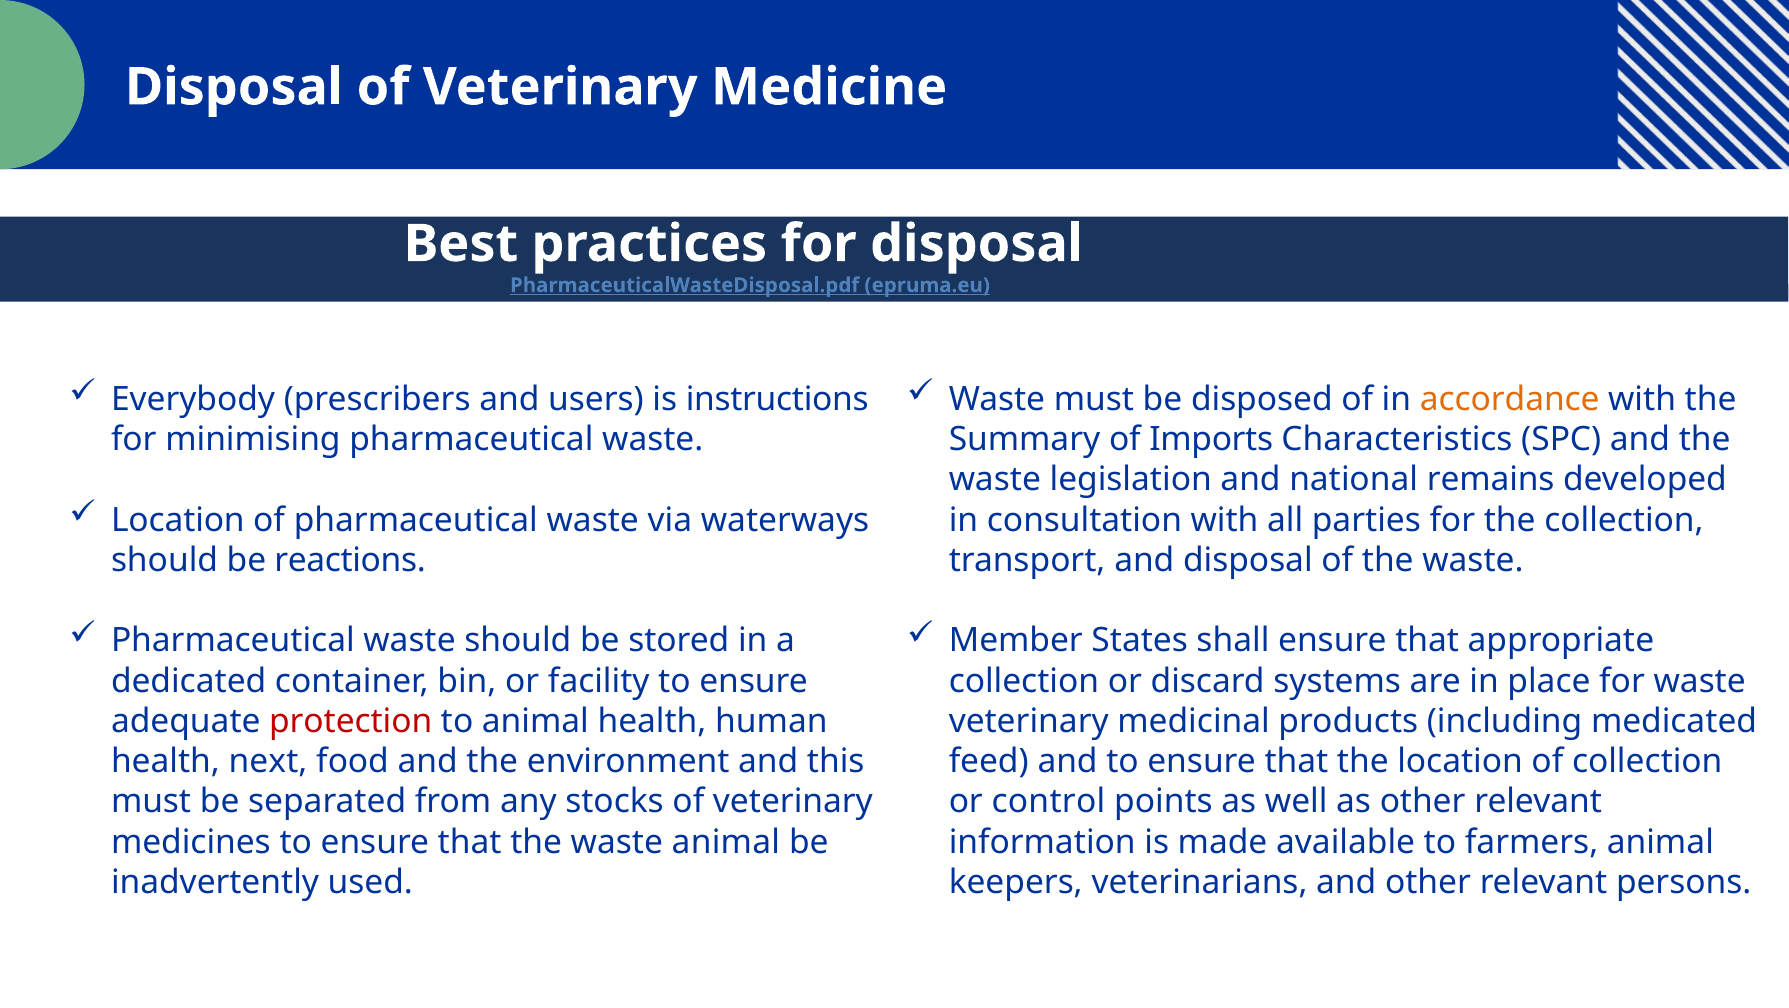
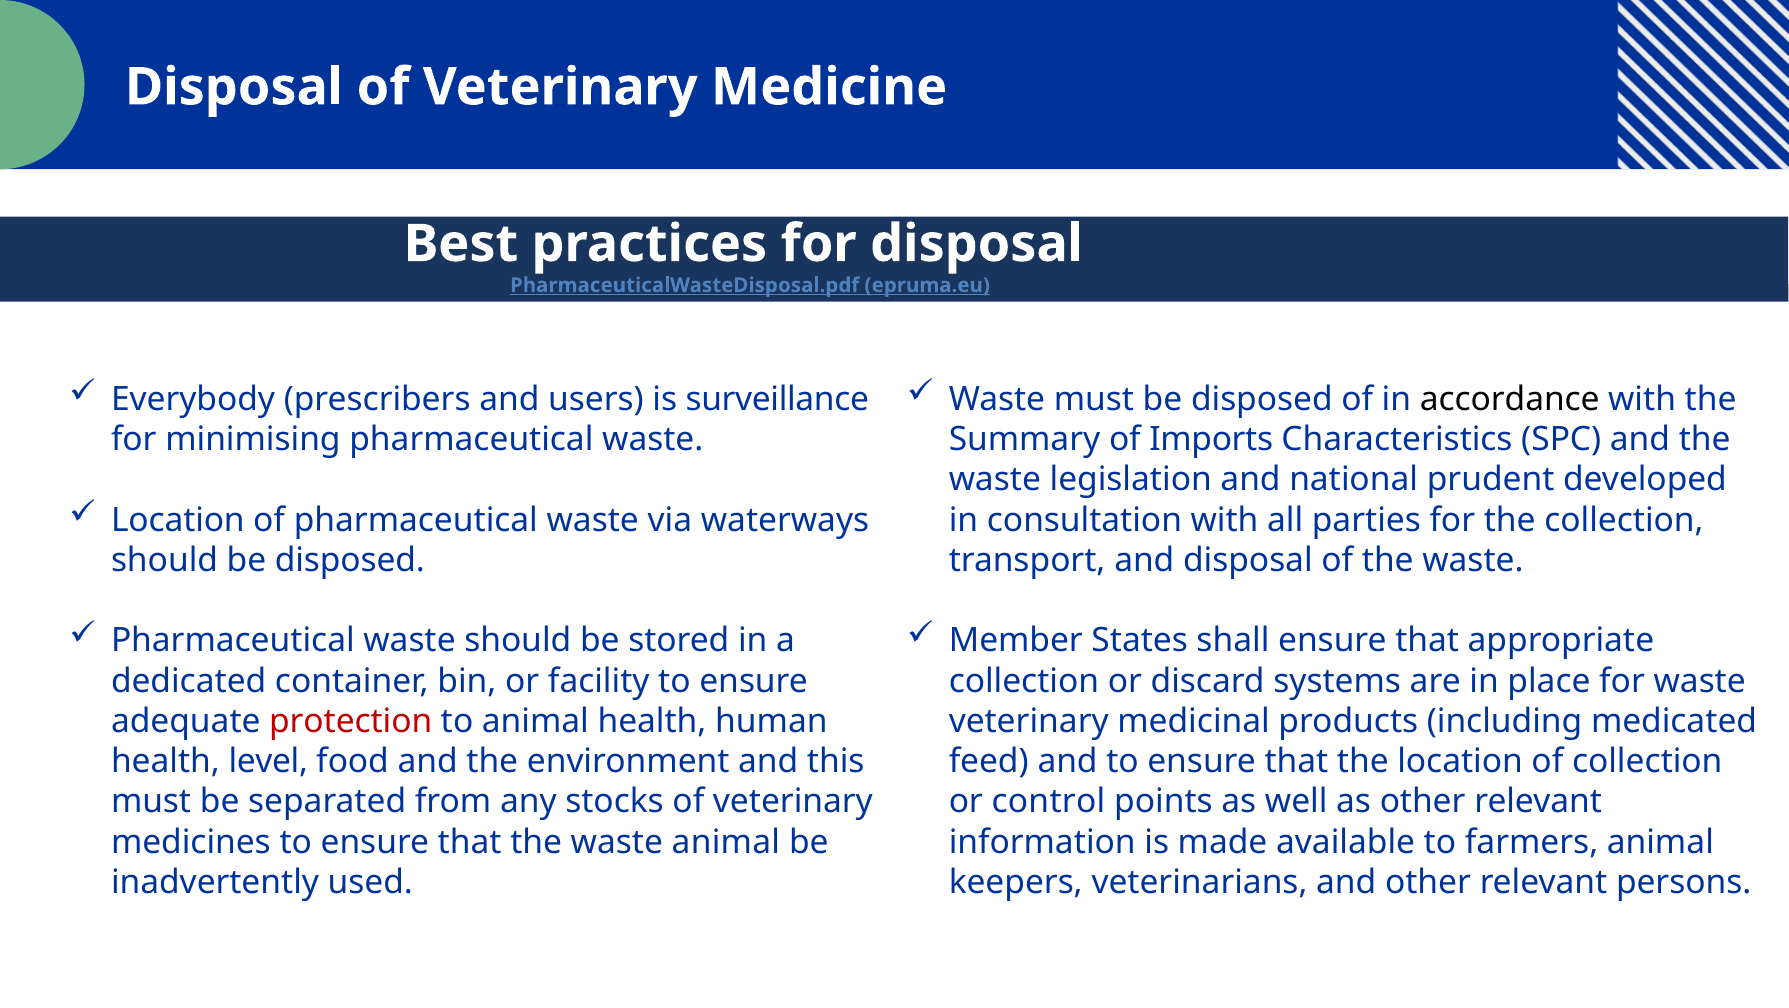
instructions: instructions -> surveillance
accordance colour: orange -> black
remains: remains -> prudent
should be reactions: reactions -> disposed
next: next -> level
